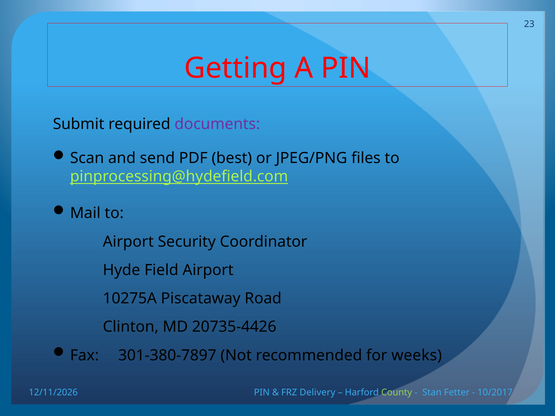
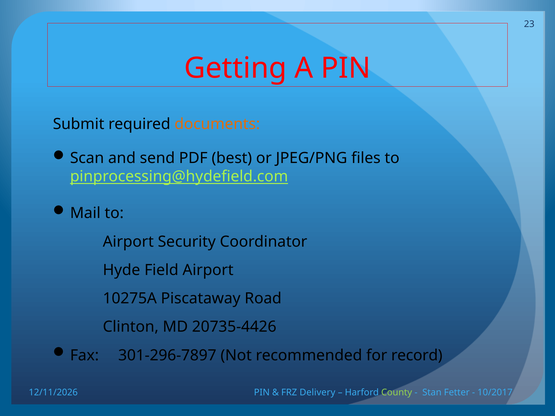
documents colour: purple -> orange
301-380-7897: 301-380-7897 -> 301-296-7897
weeks: weeks -> record
